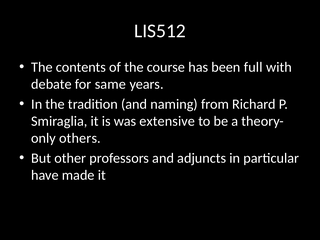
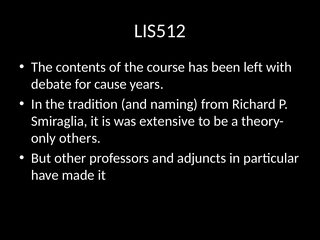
full: full -> left
same: same -> cause
